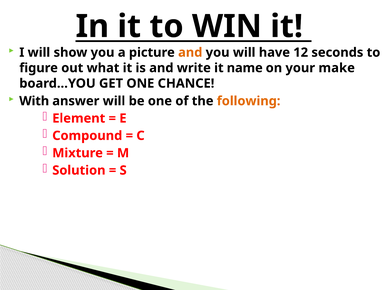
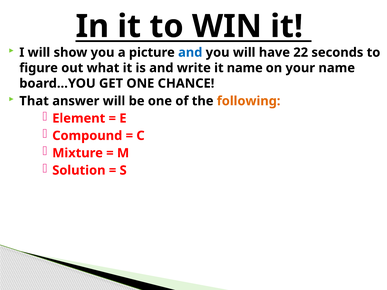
and at (190, 53) colour: orange -> blue
12: 12 -> 22
your make: make -> name
With: With -> That
